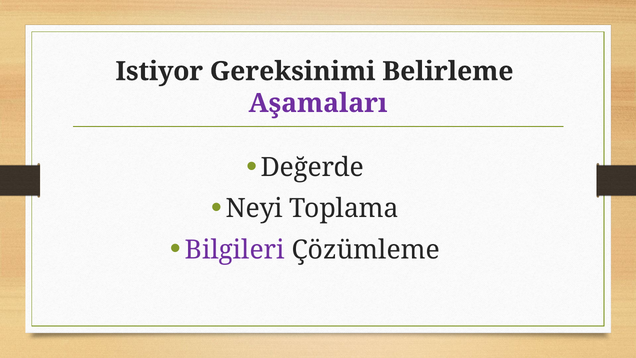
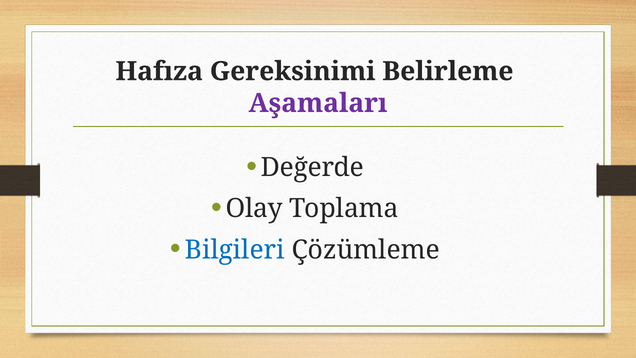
Istiyor: Istiyor -> Hafıza
Neyi: Neyi -> Olay
Bilgileri colour: purple -> blue
